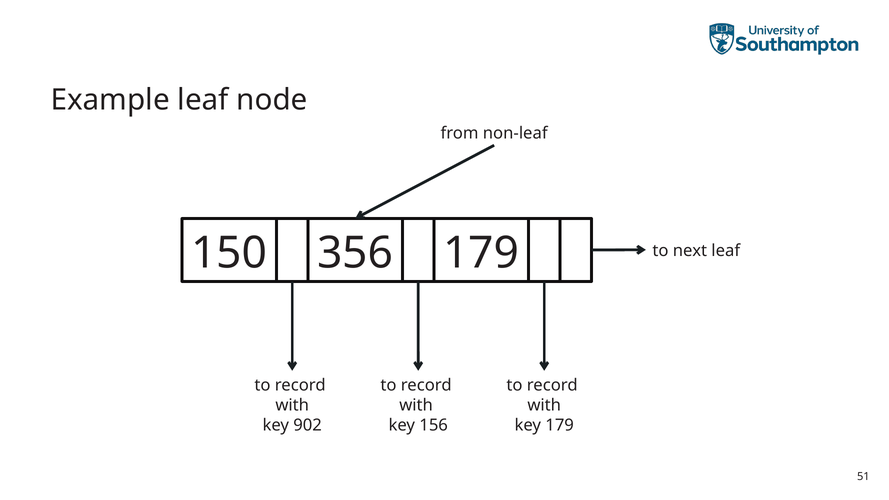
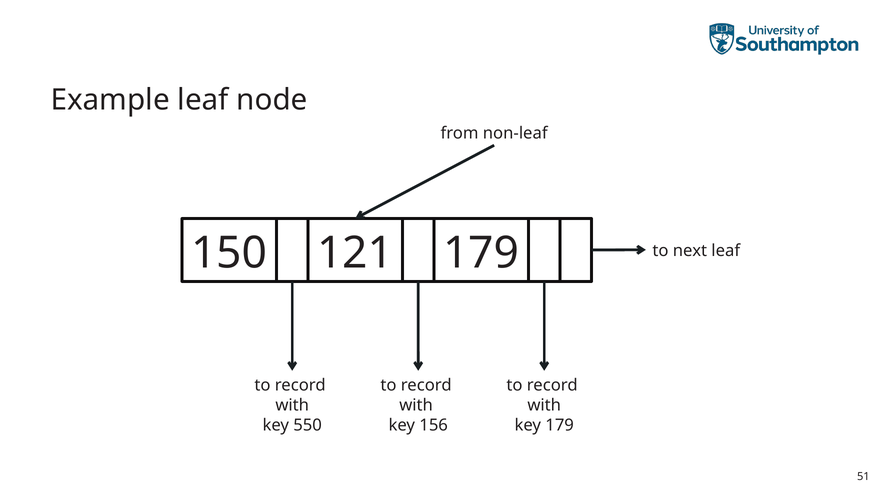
356: 356 -> 121
902: 902 -> 550
